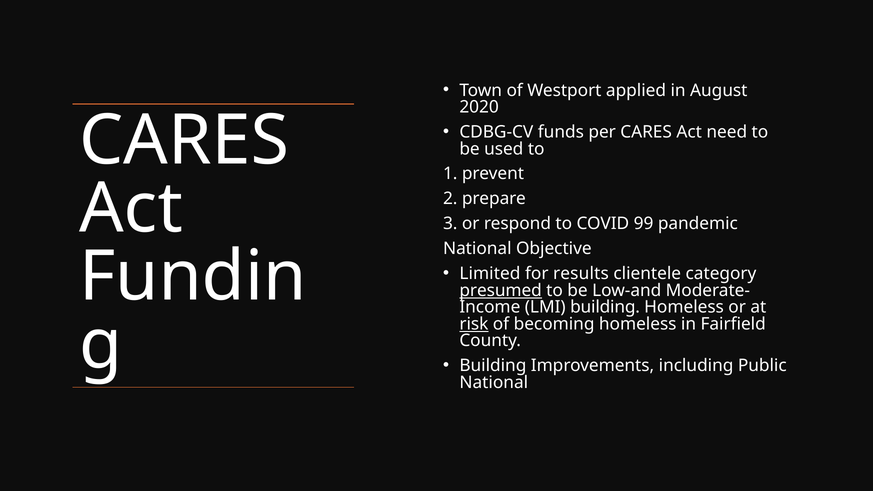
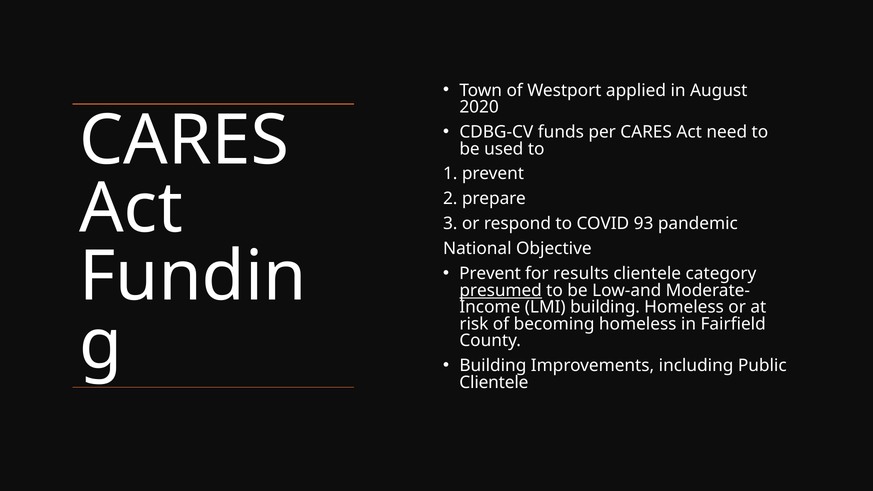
99: 99 -> 93
Limited at (490, 274): Limited -> Prevent
risk underline: present -> none
National at (494, 382): National -> Clientele
